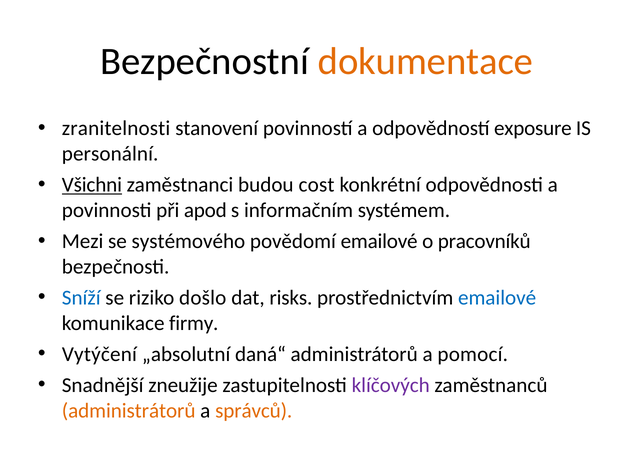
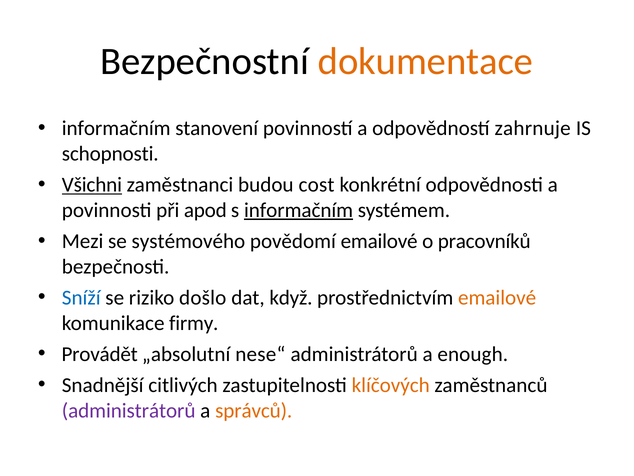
zranitelnosti at (116, 128): zranitelnosti -> informačním
exposure: exposure -> zahrnuje
personální: personální -> schopnosti
informačním at (299, 210) underline: none -> present
risks: risks -> když
emailové at (497, 297) colour: blue -> orange
Vytýčení: Vytýčení -> Provádět
daná“: daná“ -> nese“
pomocí: pomocí -> enough
zneužije: zneužije -> citlivých
klíčových colour: purple -> orange
administrátorů at (129, 410) colour: orange -> purple
